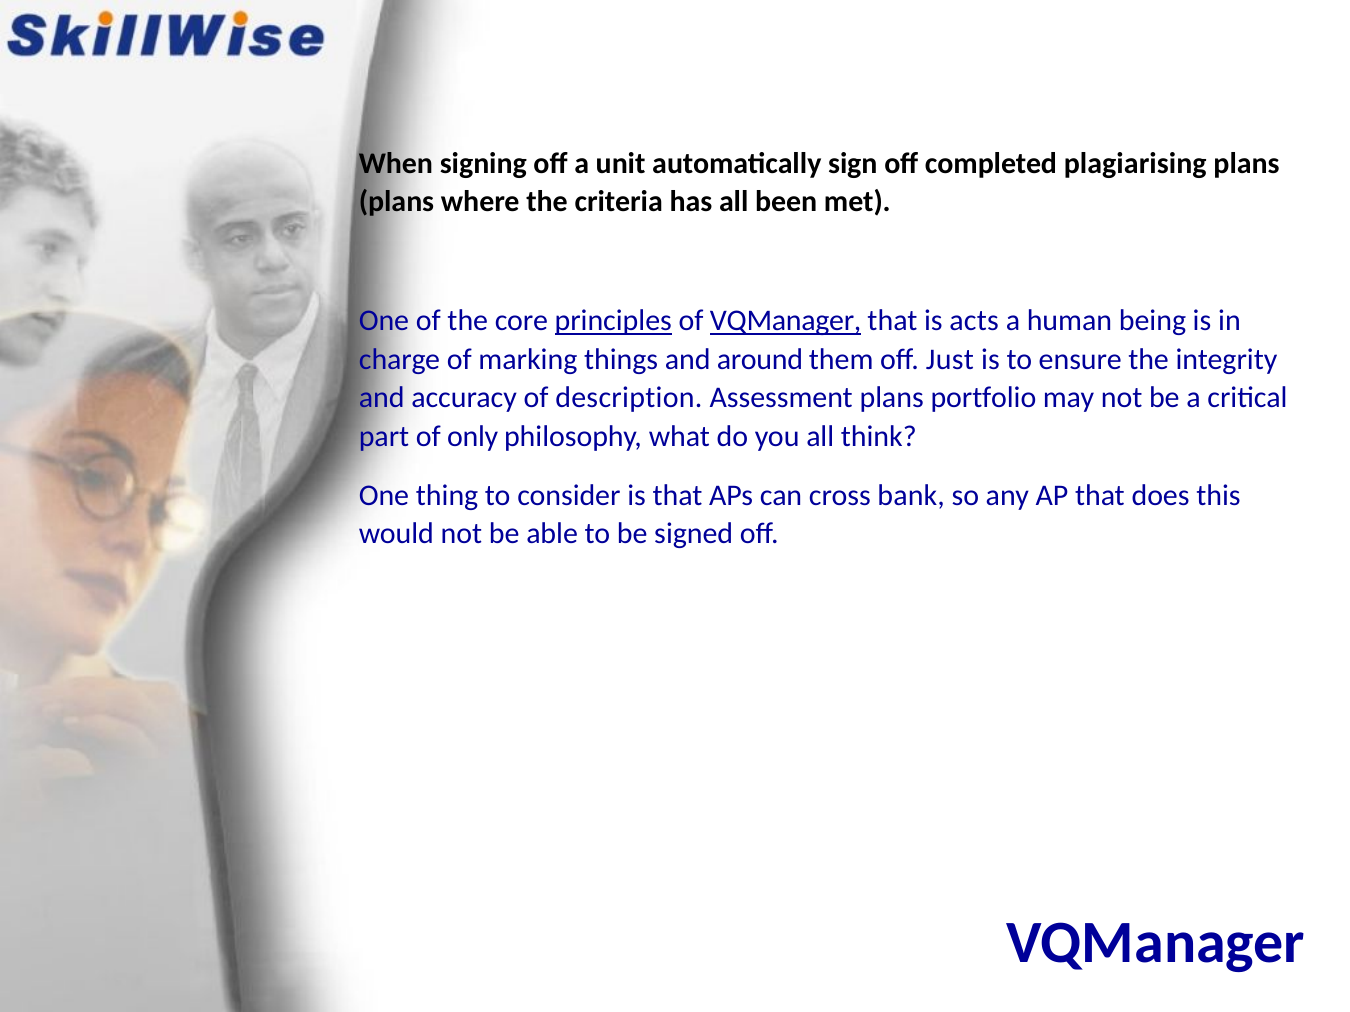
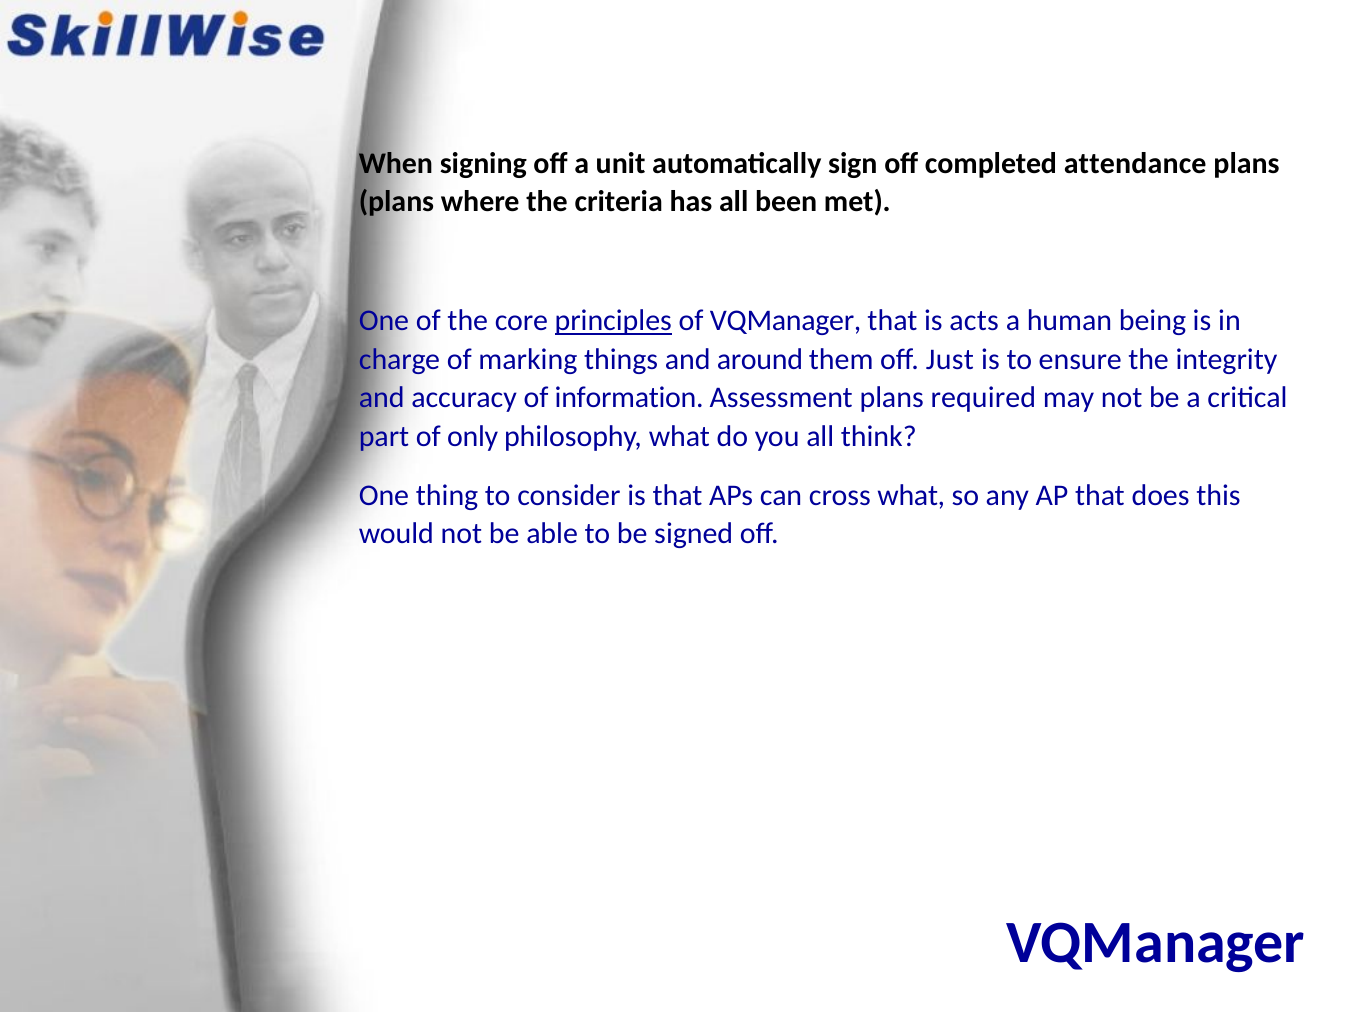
plagiarising: plagiarising -> attendance
VQManager at (786, 321) underline: present -> none
description: description -> information
portfolio: portfolio -> required
cross bank: bank -> what
